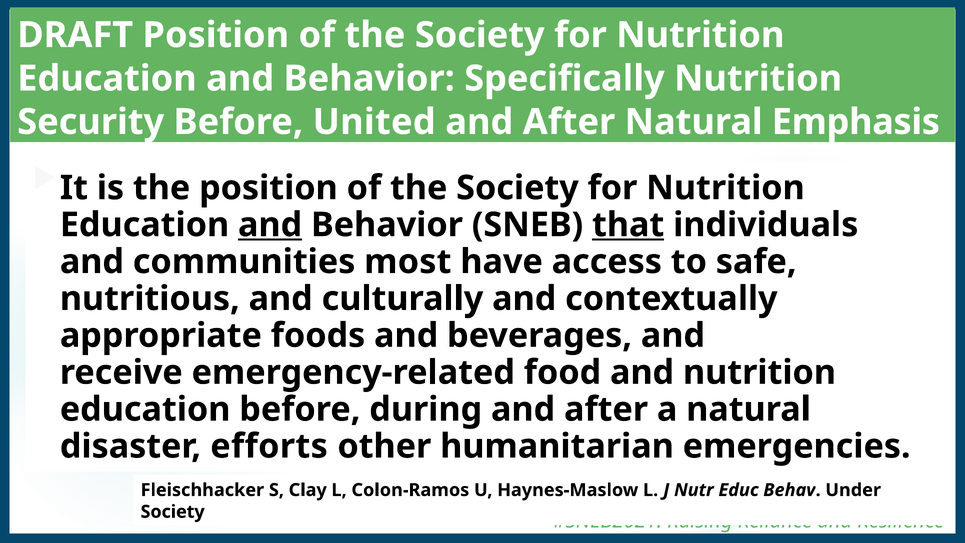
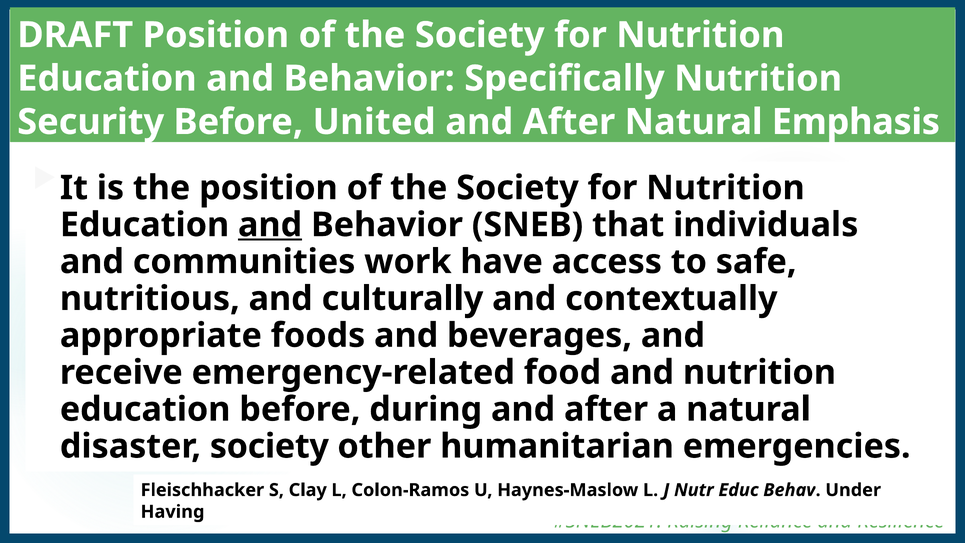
that underline: present -> none
most: most -> work
disaster efforts: efforts -> society
Society at (173, 512): Society -> Having
